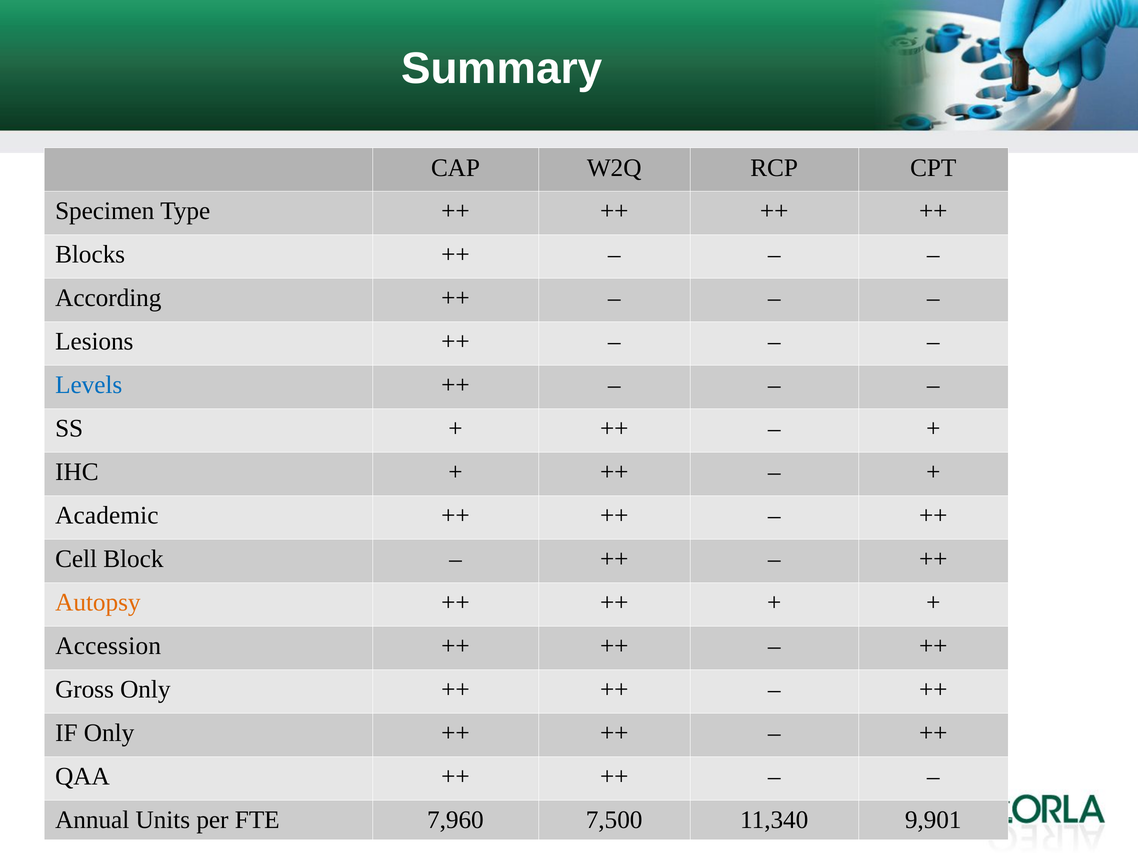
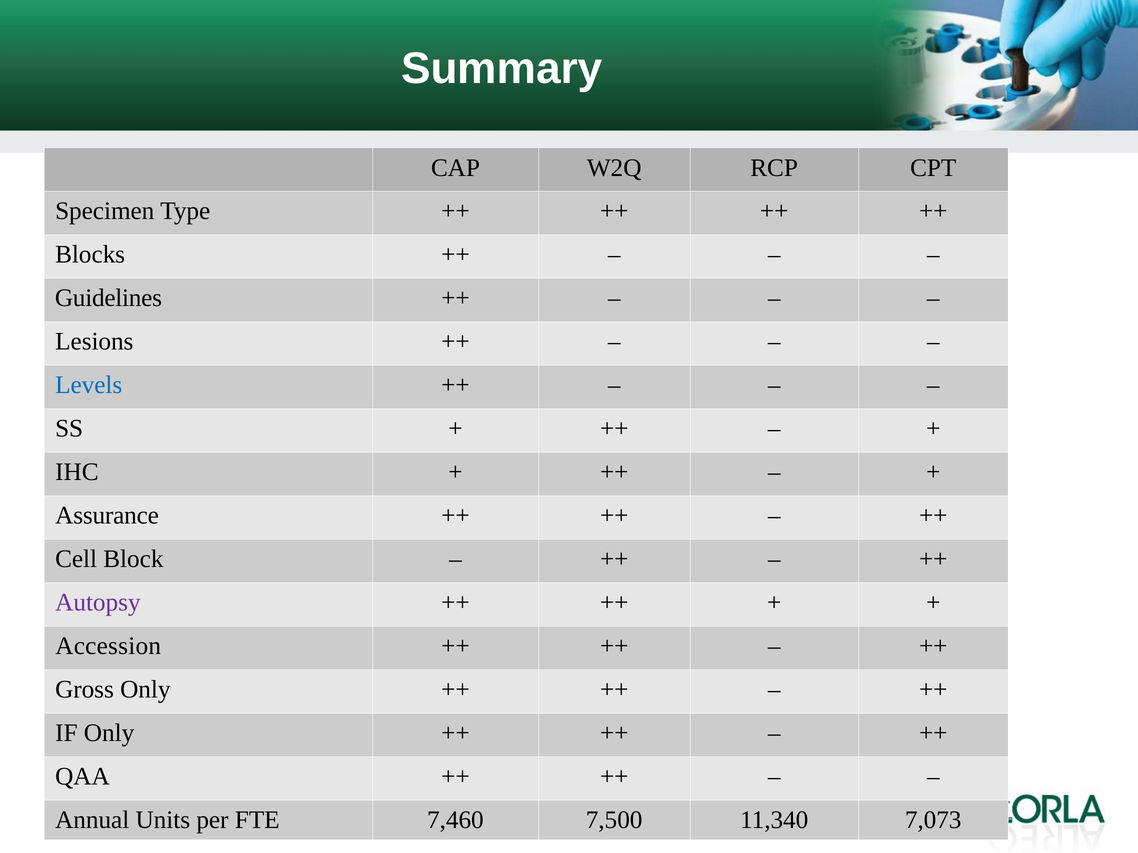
According: According -> Guidelines
Academic: Academic -> Assurance
Autopsy colour: orange -> purple
7,960: 7,960 -> 7,460
9,901: 9,901 -> 7,073
